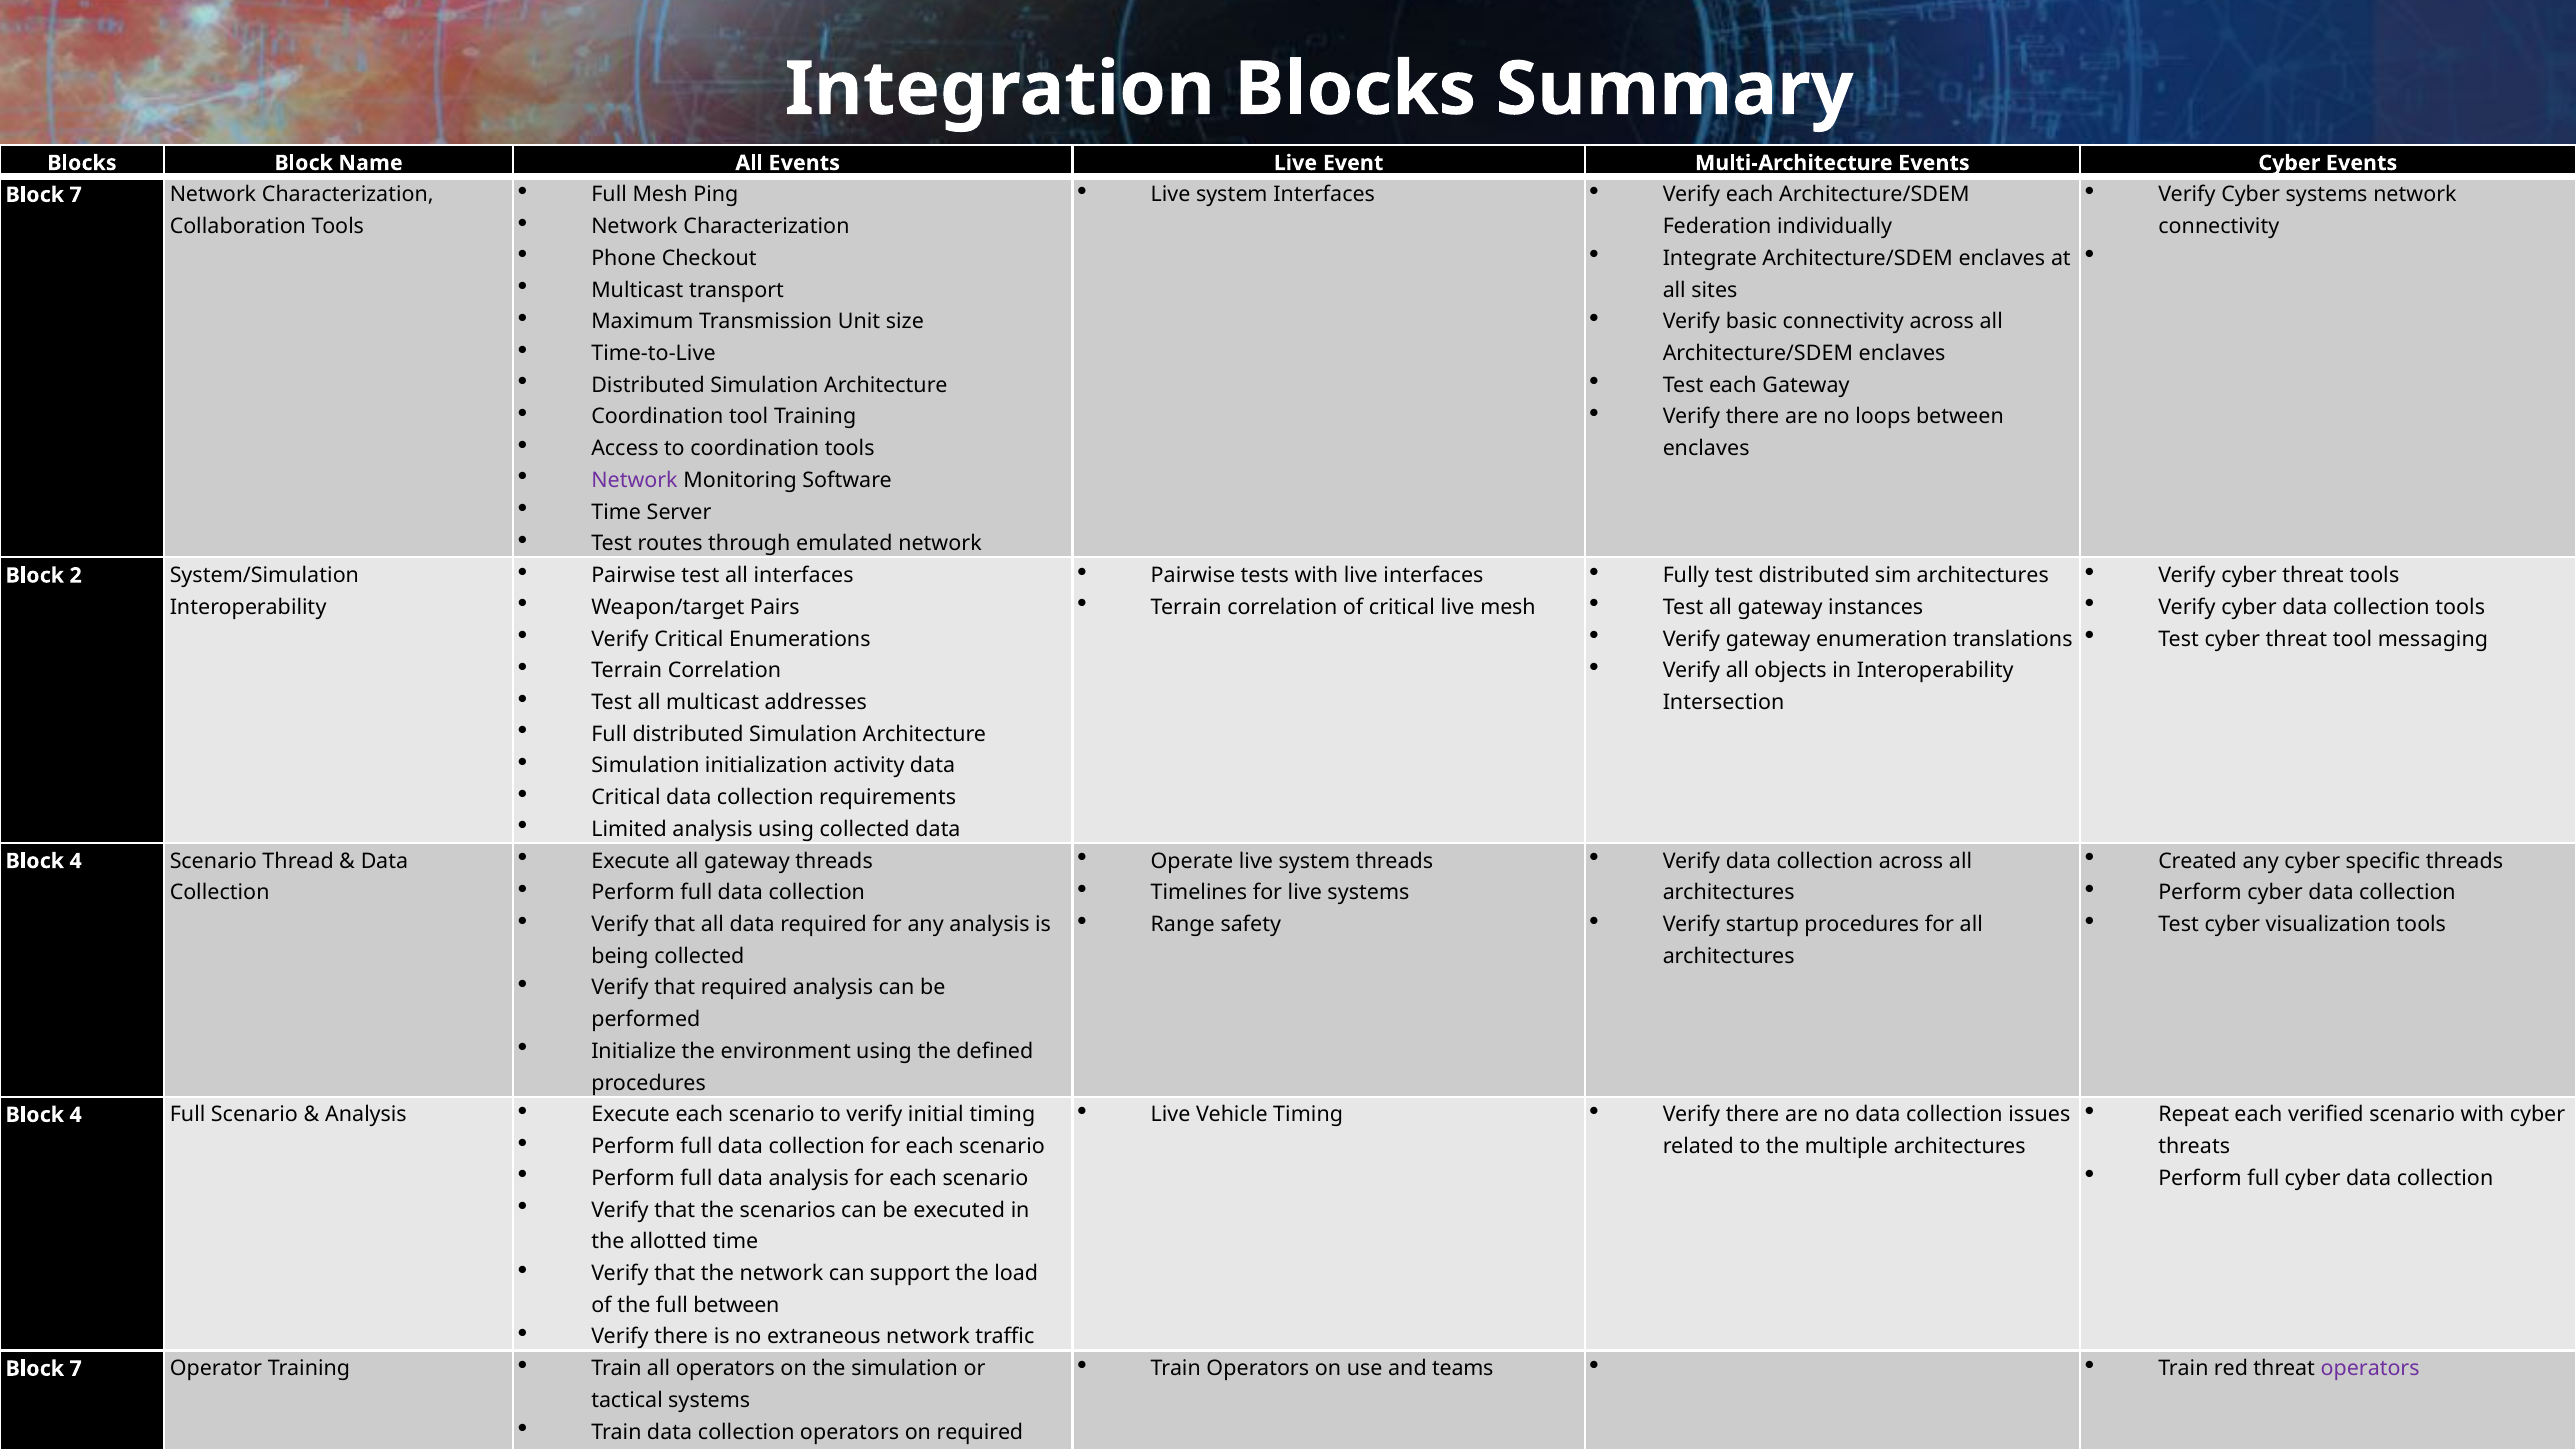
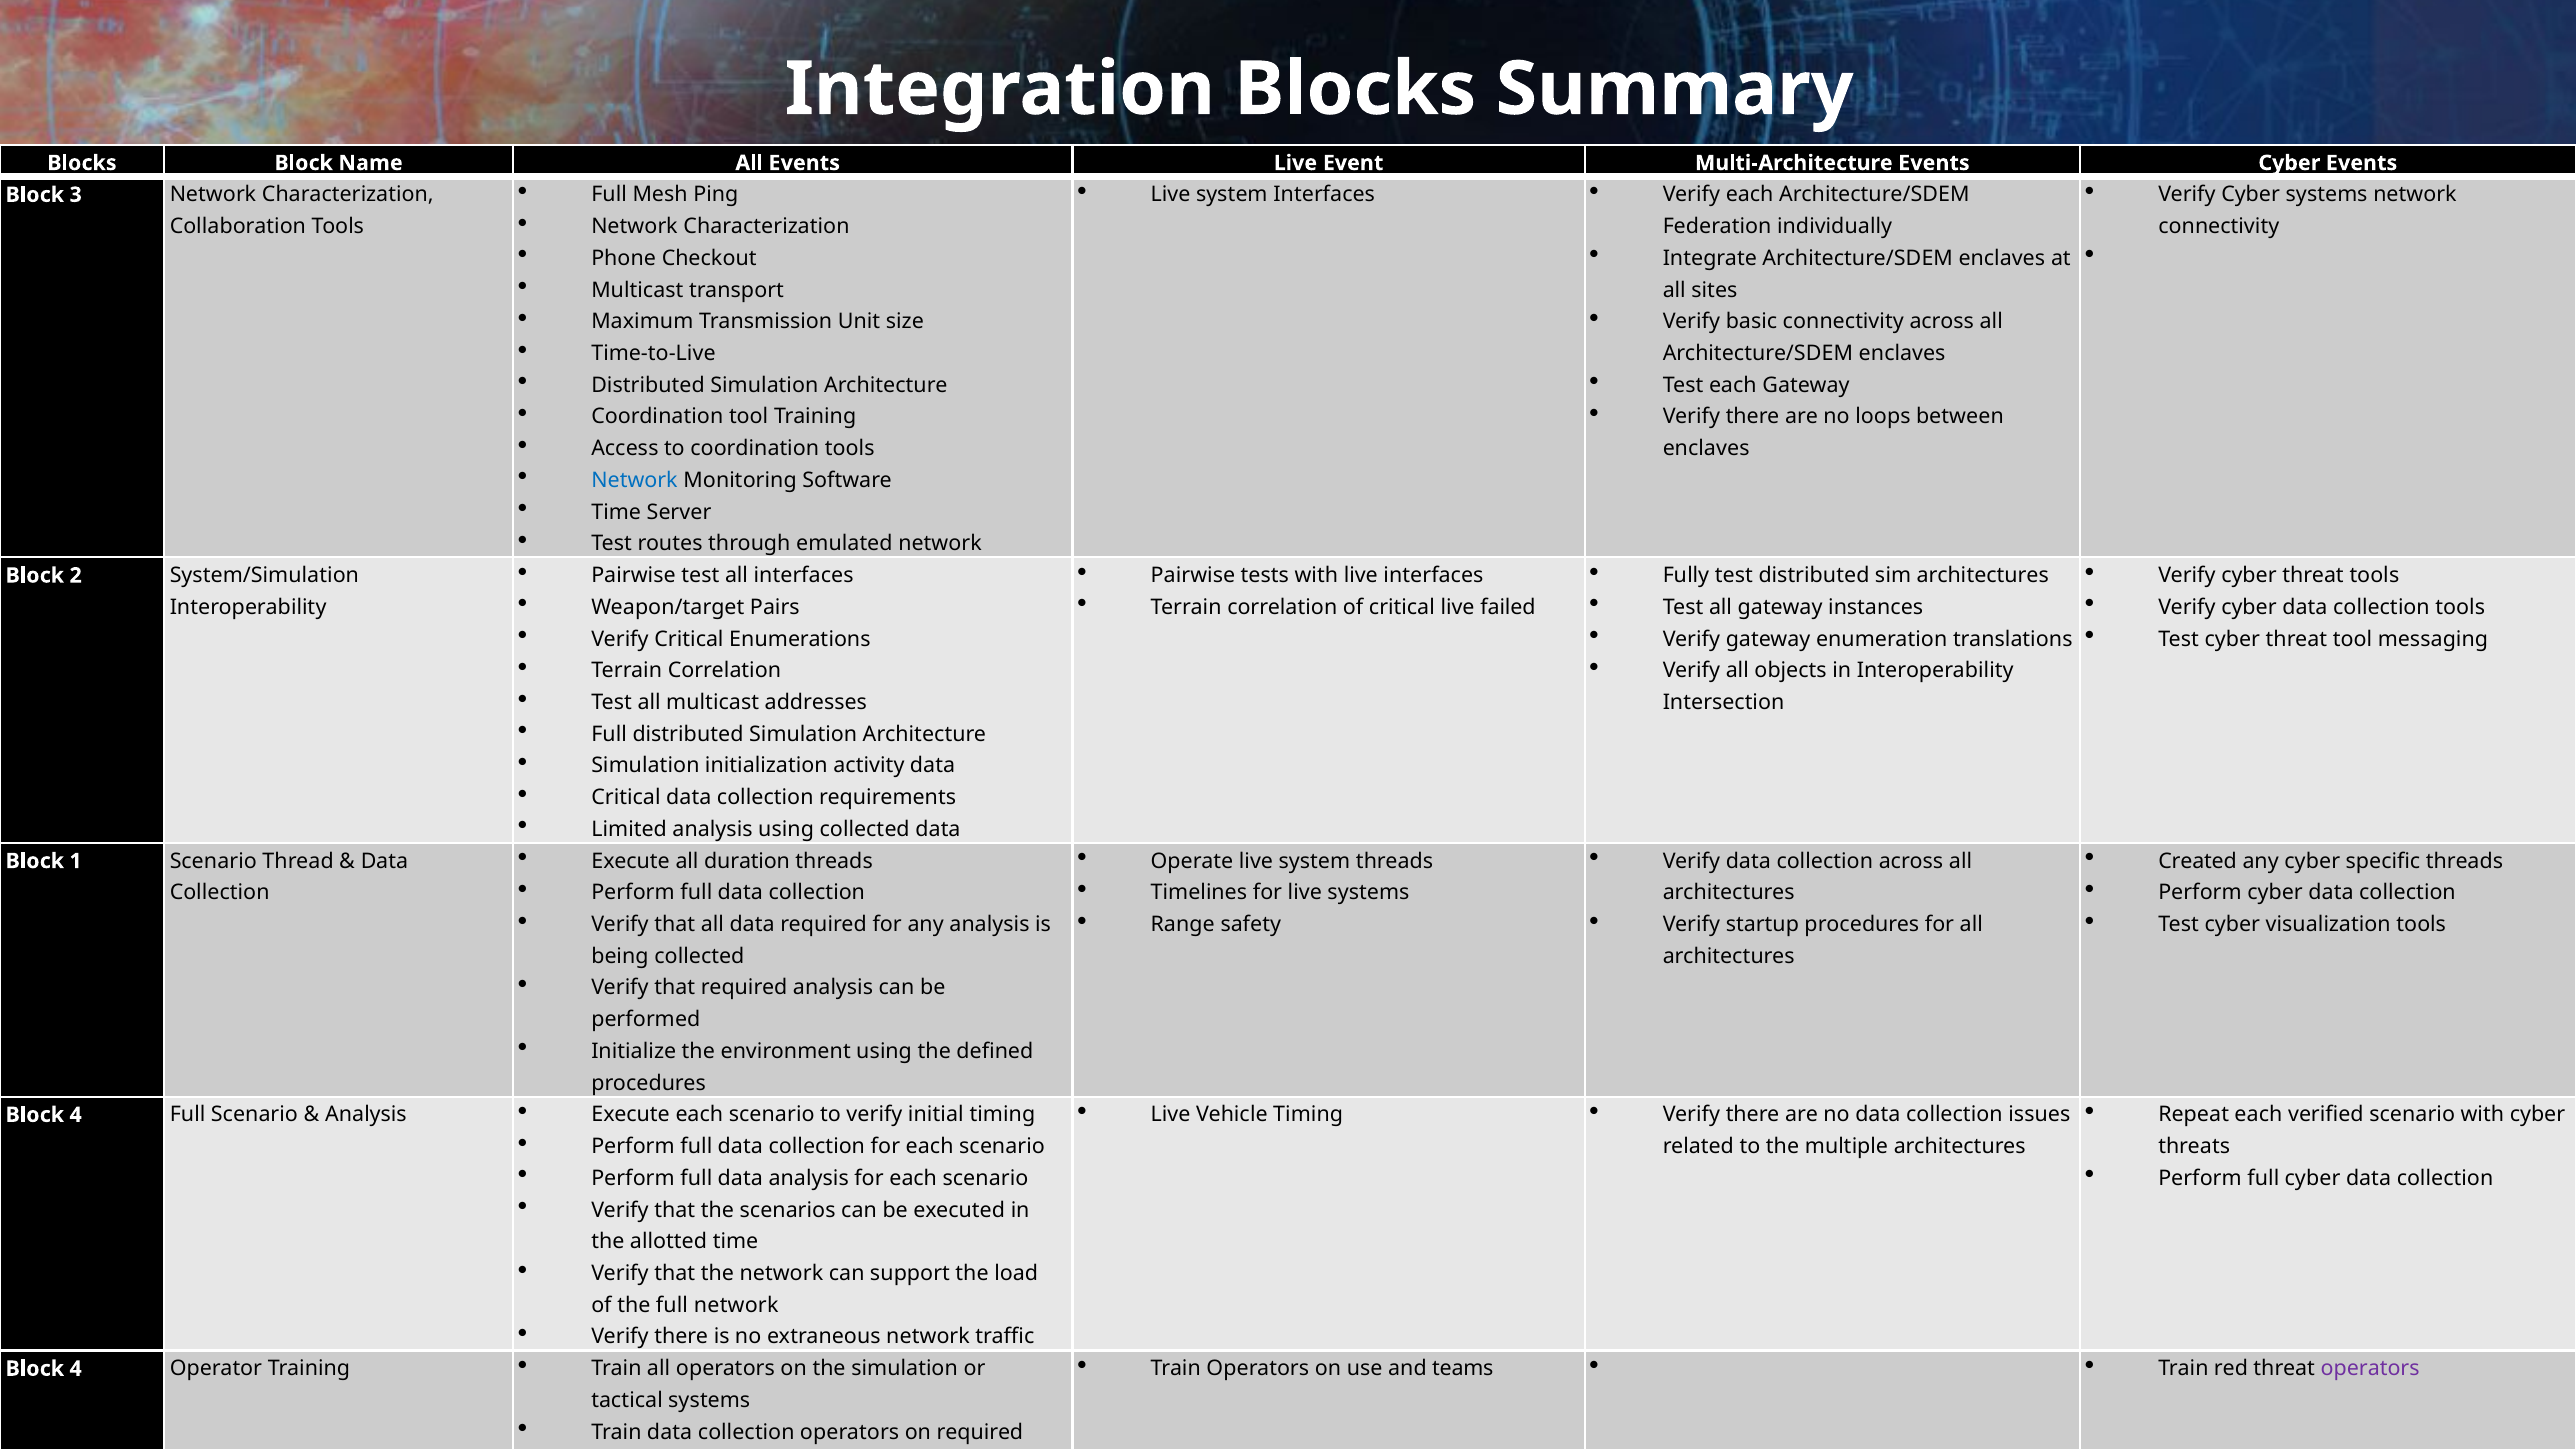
7 at (76, 195): 7 -> 3
Network at (635, 480) colour: purple -> blue
live mesh: mesh -> failed
Execute all gateway: gateway -> duration
4 at (76, 861): 4 -> 1
full between: between -> network
7 at (76, 1369): 7 -> 4
